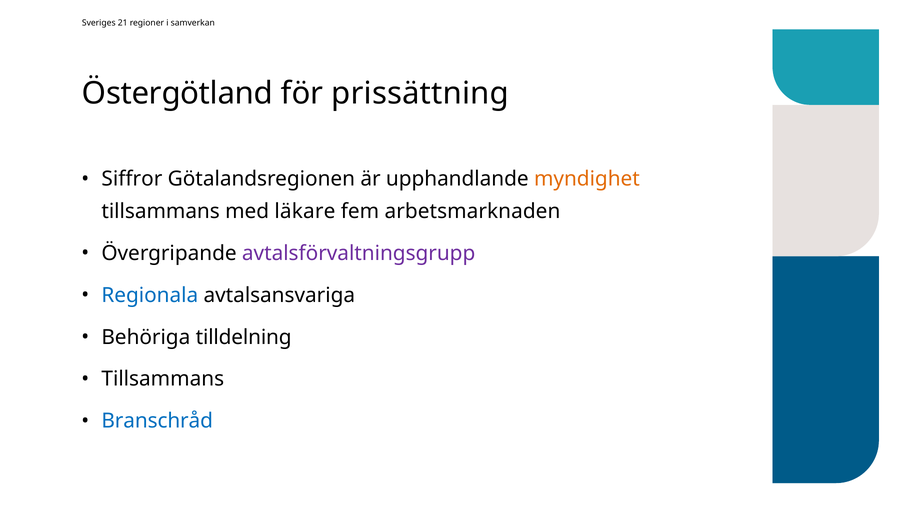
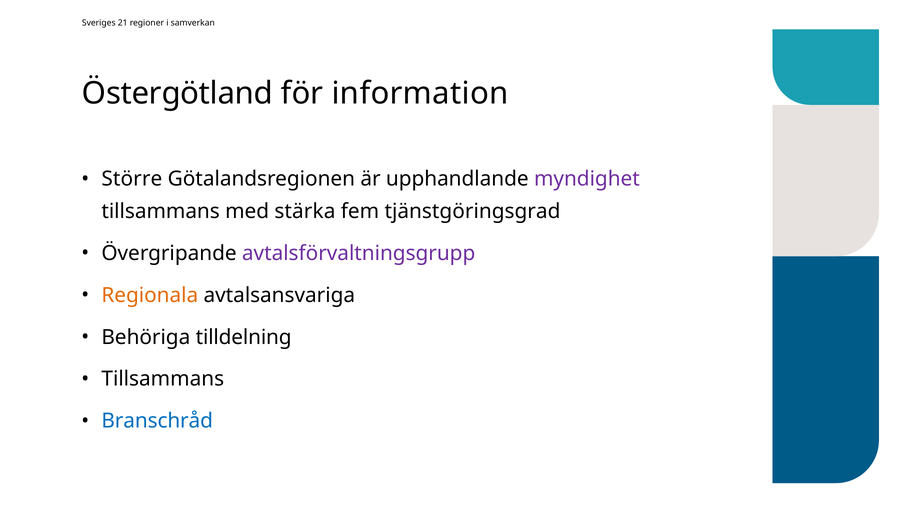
prissättning: prissättning -> information
Siffror: Siffror -> Större
myndighet colour: orange -> purple
läkare: läkare -> stärka
arbetsmarknaden: arbetsmarknaden -> tjänstgöringsgrad
Regionala colour: blue -> orange
